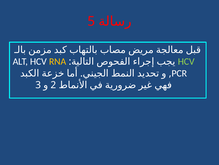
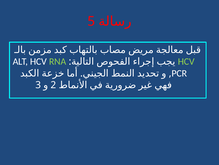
RNA colour: yellow -> light green
